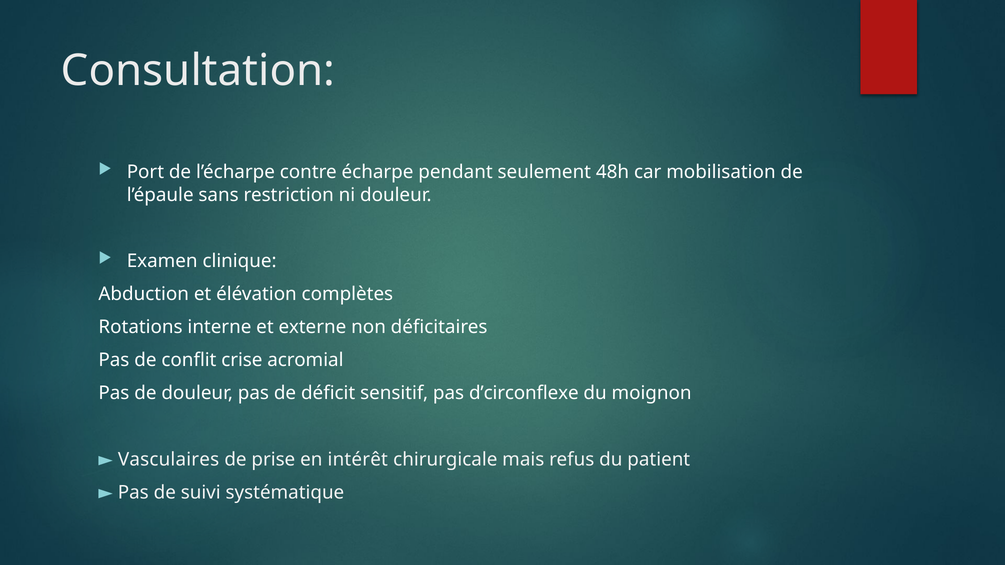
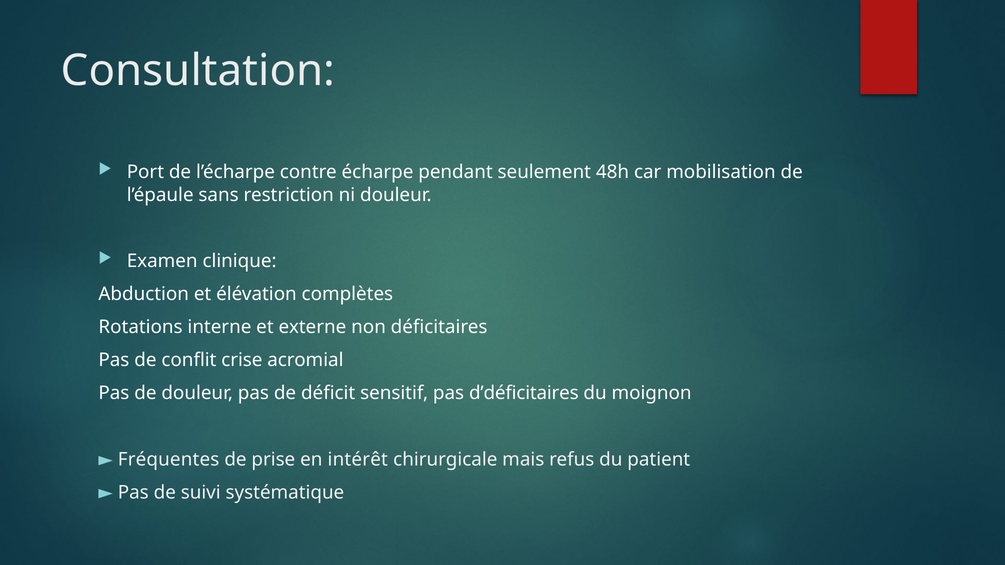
d’circonflexe: d’circonflexe -> d’déficitaires
Vasculaires: Vasculaires -> Fréquentes
